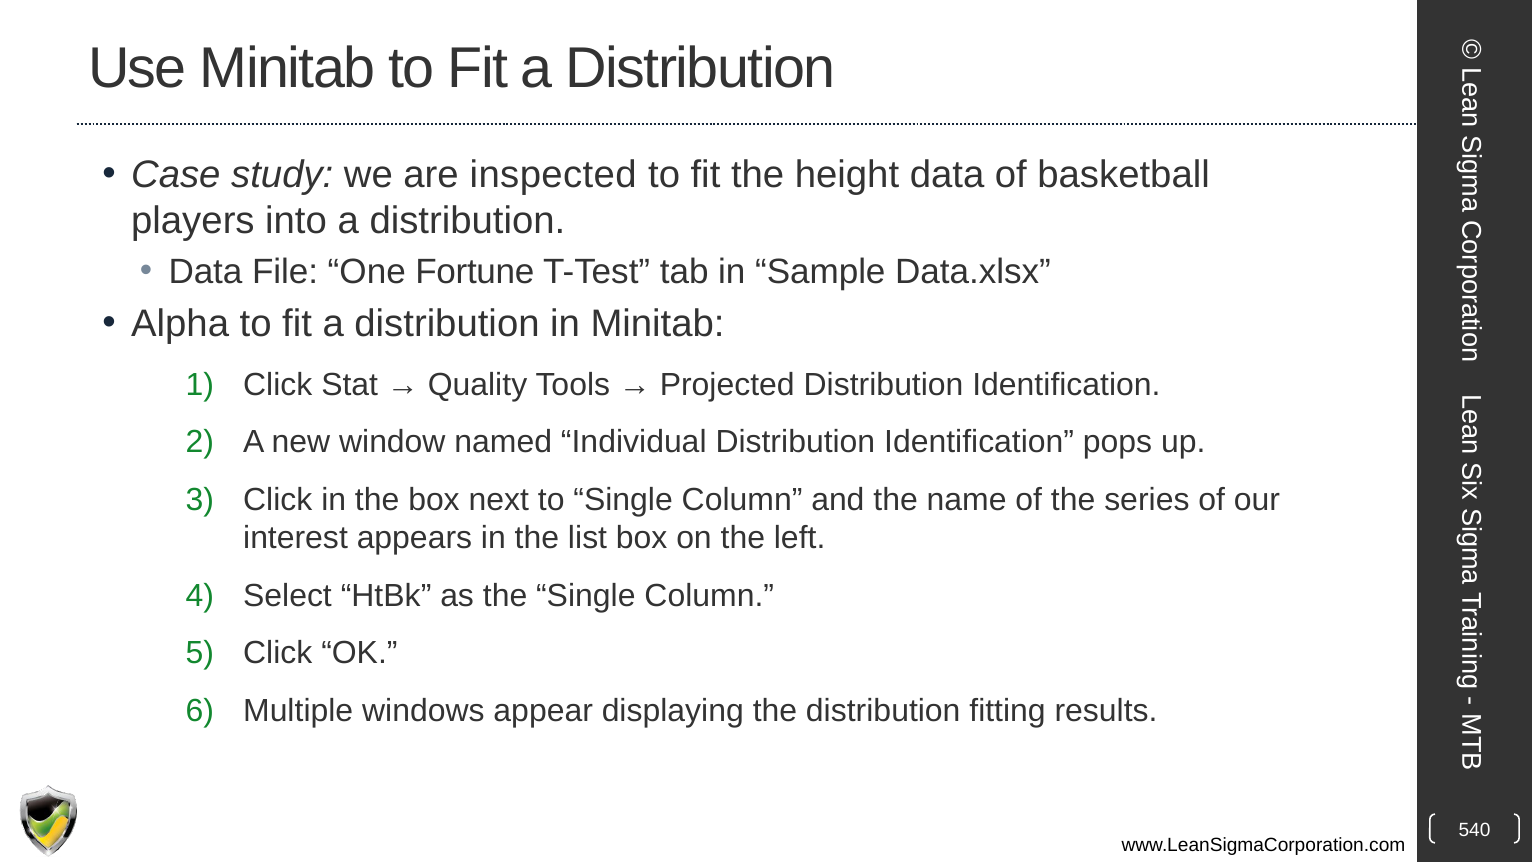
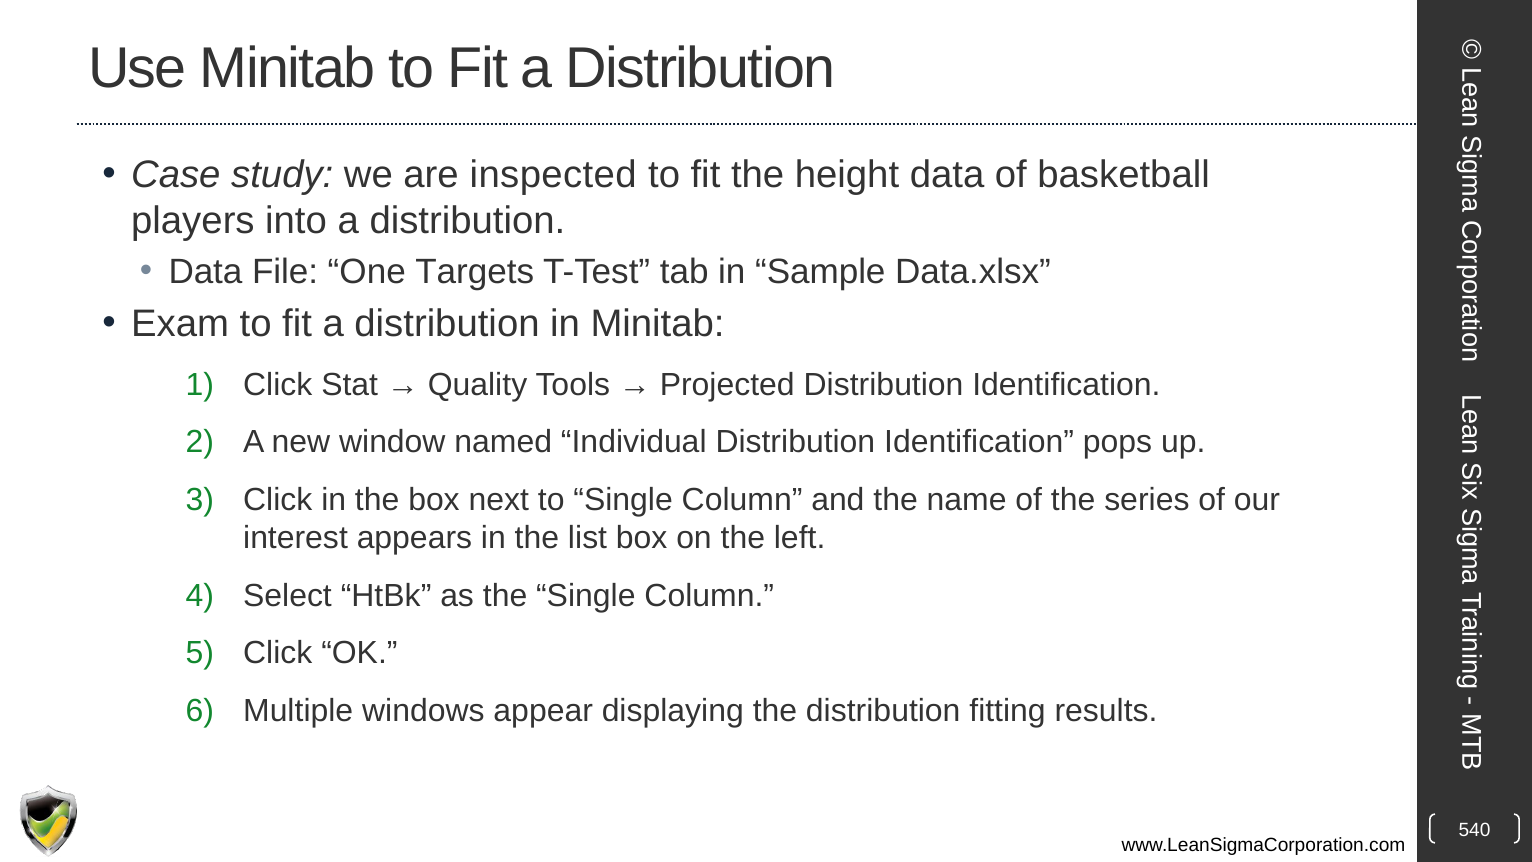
Fortune: Fortune -> Targets
Alpha: Alpha -> Exam
